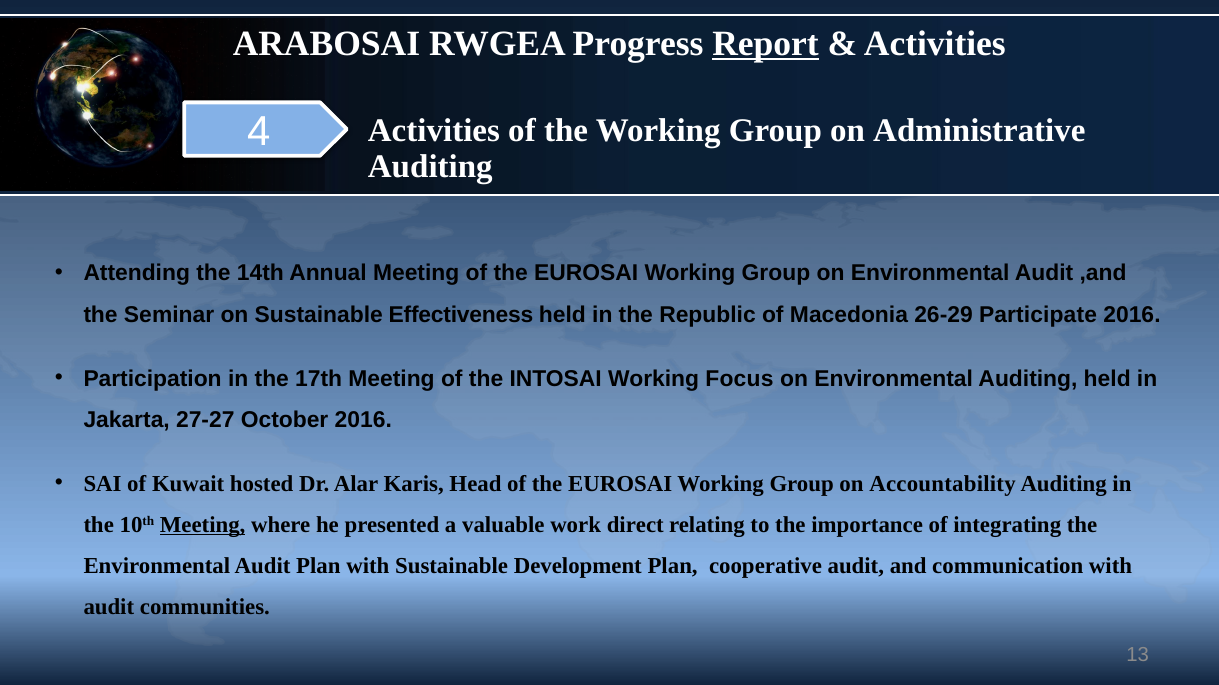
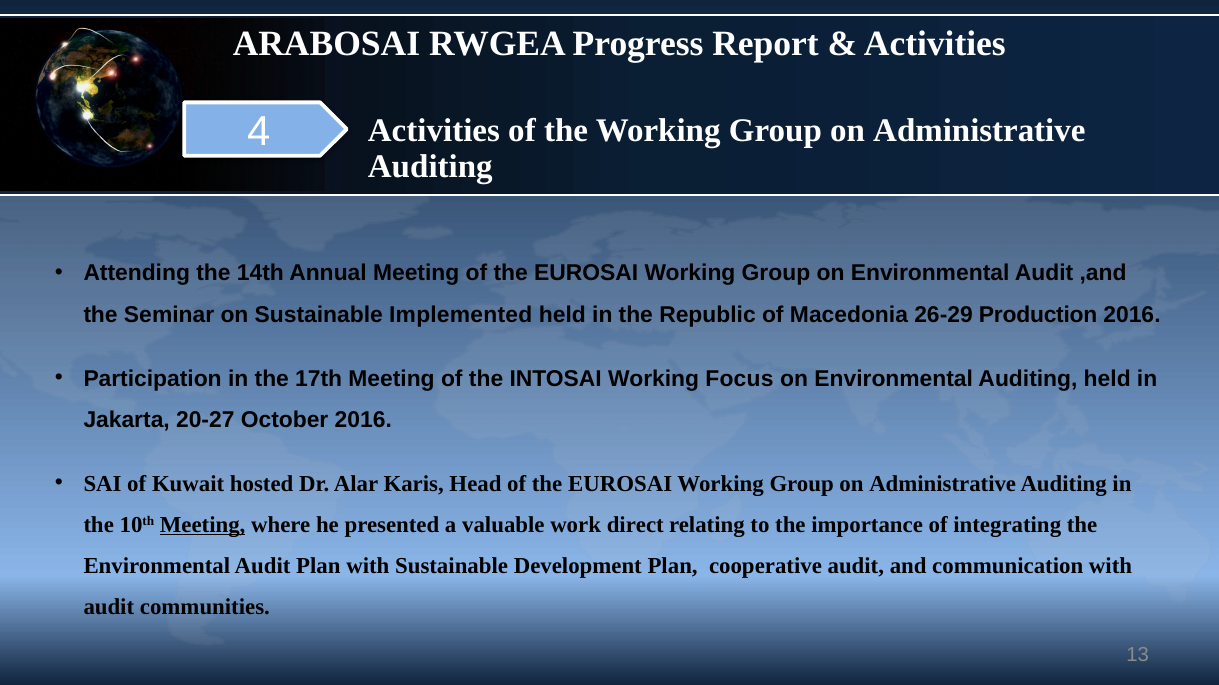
Report underline: present -> none
Effectiveness: Effectiveness -> Implemented
Participate: Participate -> Production
27-27: 27-27 -> 20-27
Accountability at (943, 484): Accountability -> Administrative
